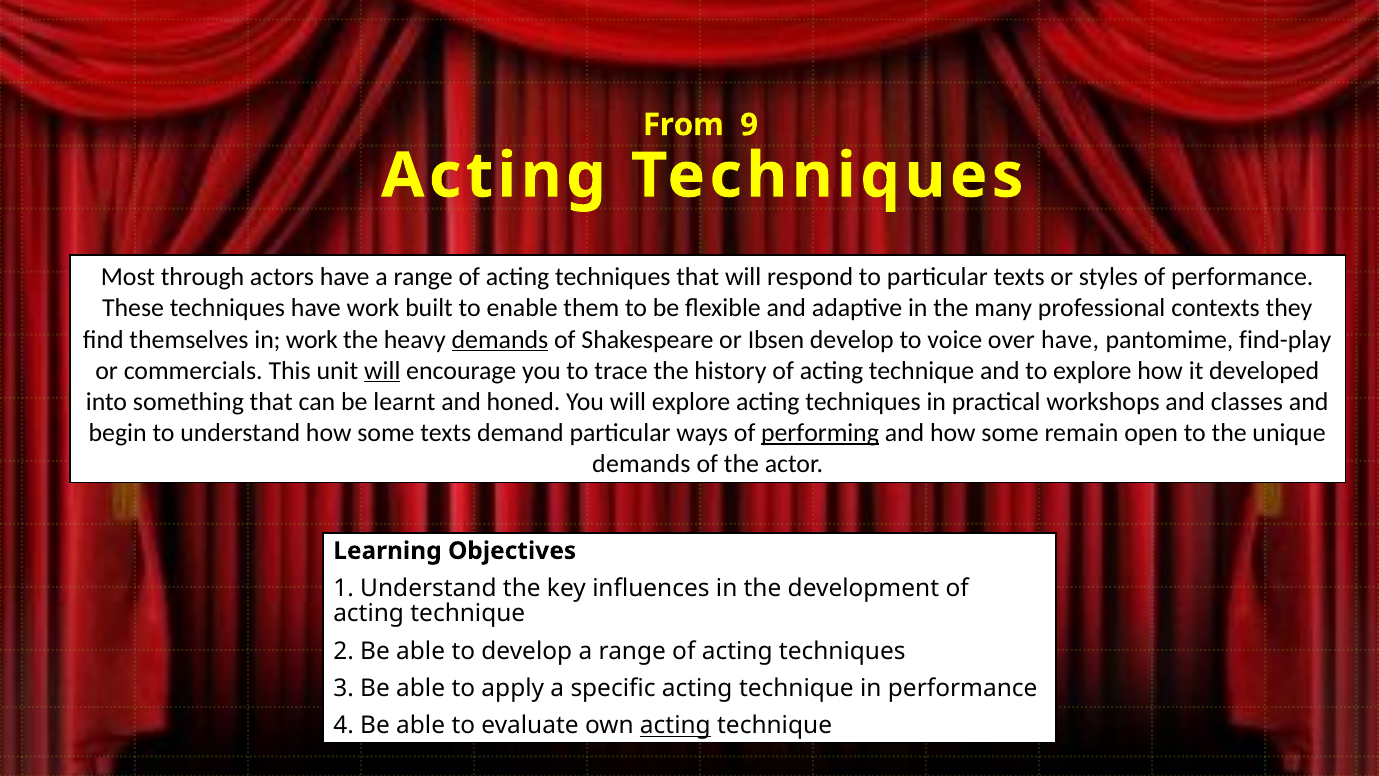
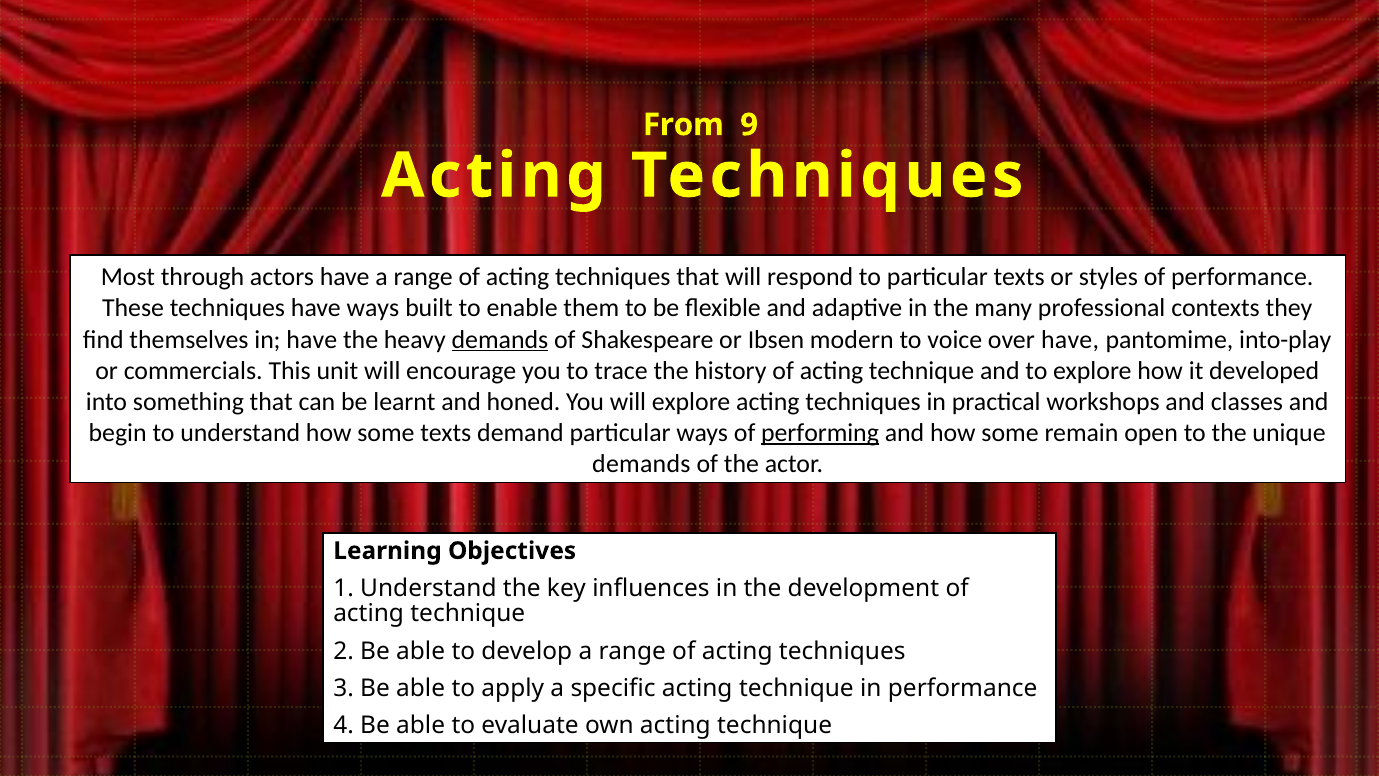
have work: work -> ways
in work: work -> have
Ibsen develop: develop -> modern
find-play: find-play -> into-play
will at (382, 370) underline: present -> none
acting at (675, 725) underline: present -> none
